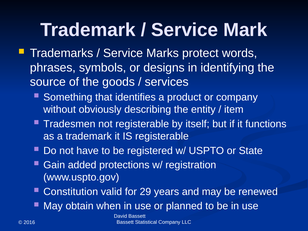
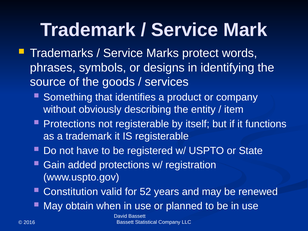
Tradesmen at (69, 124): Tradesmen -> Protections
29: 29 -> 52
